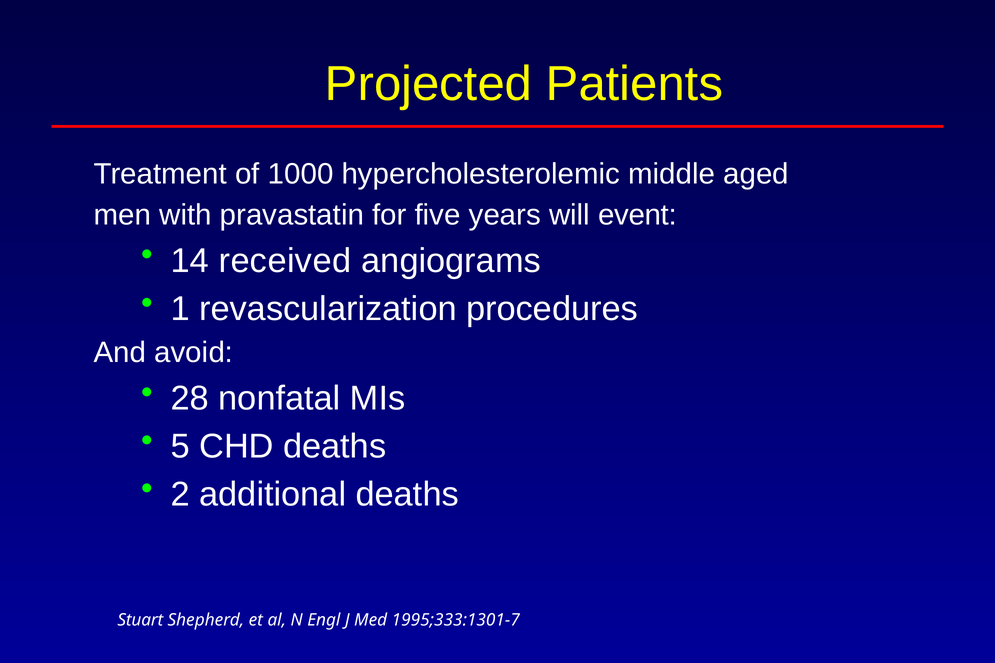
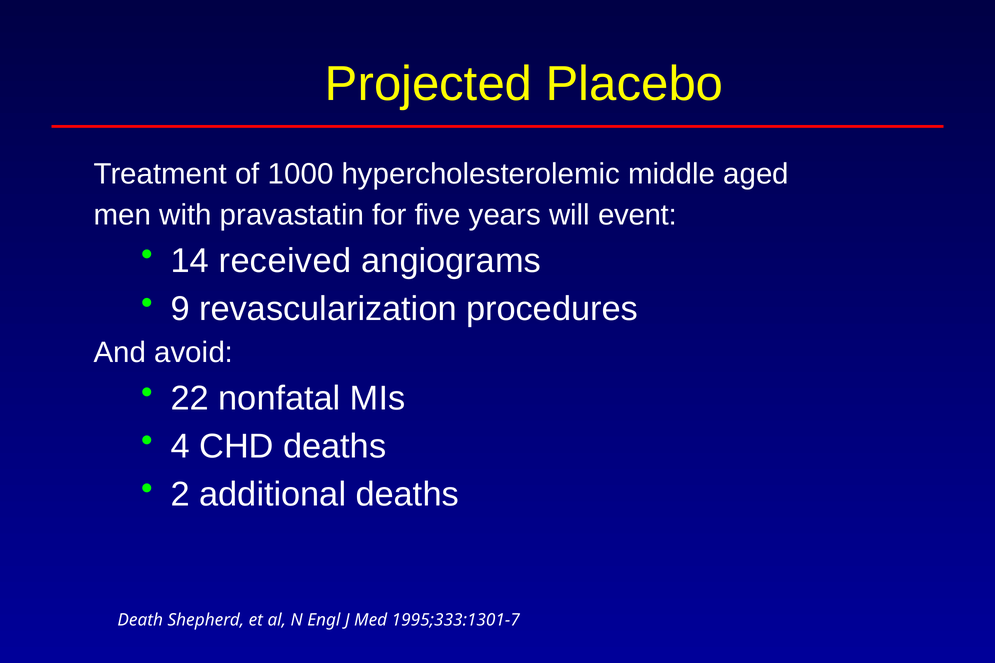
Patients: Patients -> Placebo
1: 1 -> 9
28: 28 -> 22
5: 5 -> 4
Stuart: Stuart -> Death
